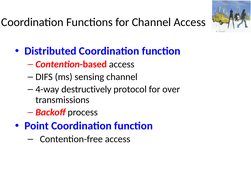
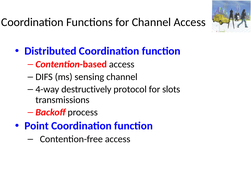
over: over -> slots
